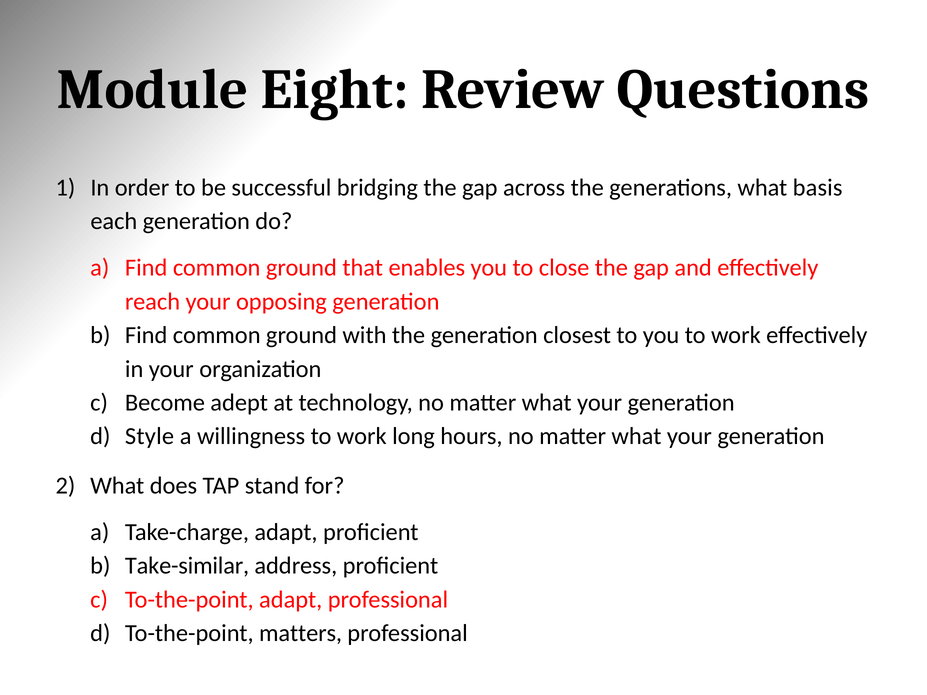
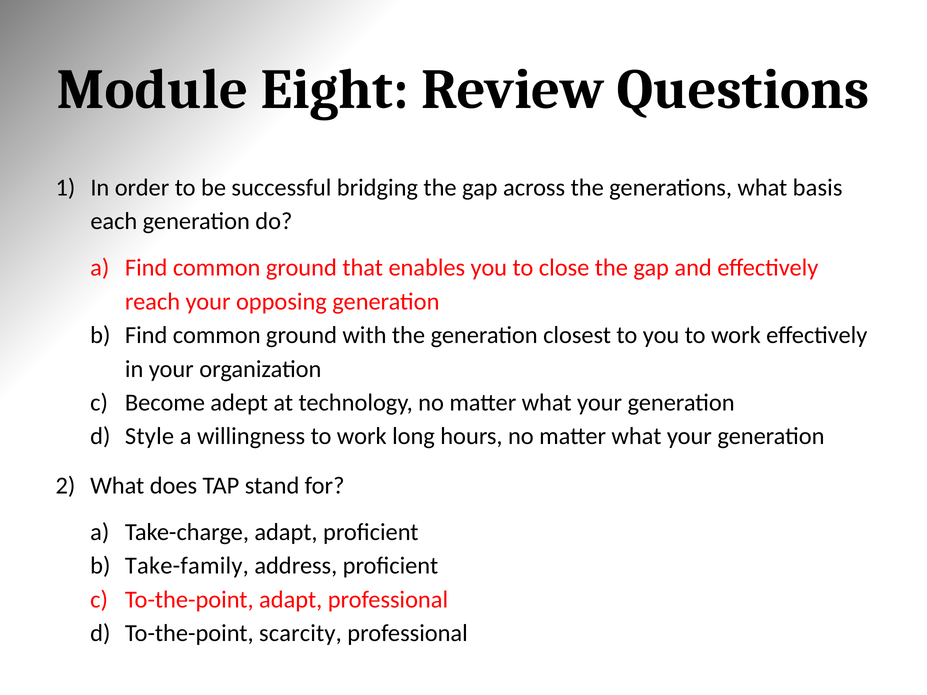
Take-similar: Take-similar -> Take-family
matters: matters -> scarcity
